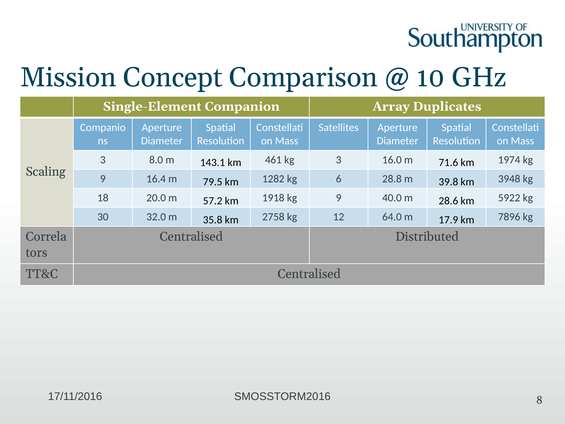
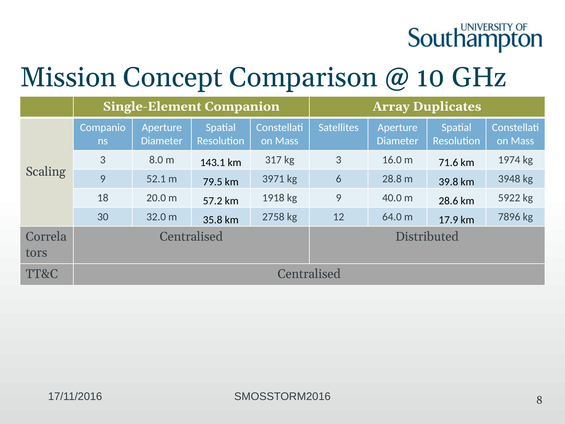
461: 461 -> 317
16.4: 16.4 -> 52.1
1282: 1282 -> 3971
